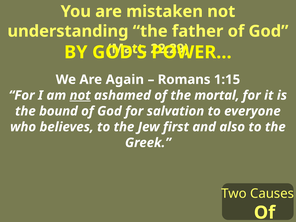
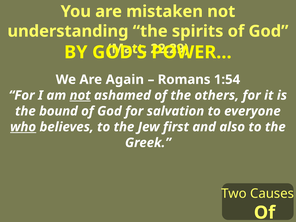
father: father -> spirits
1:15: 1:15 -> 1:54
mortal: mortal -> others
who underline: none -> present
